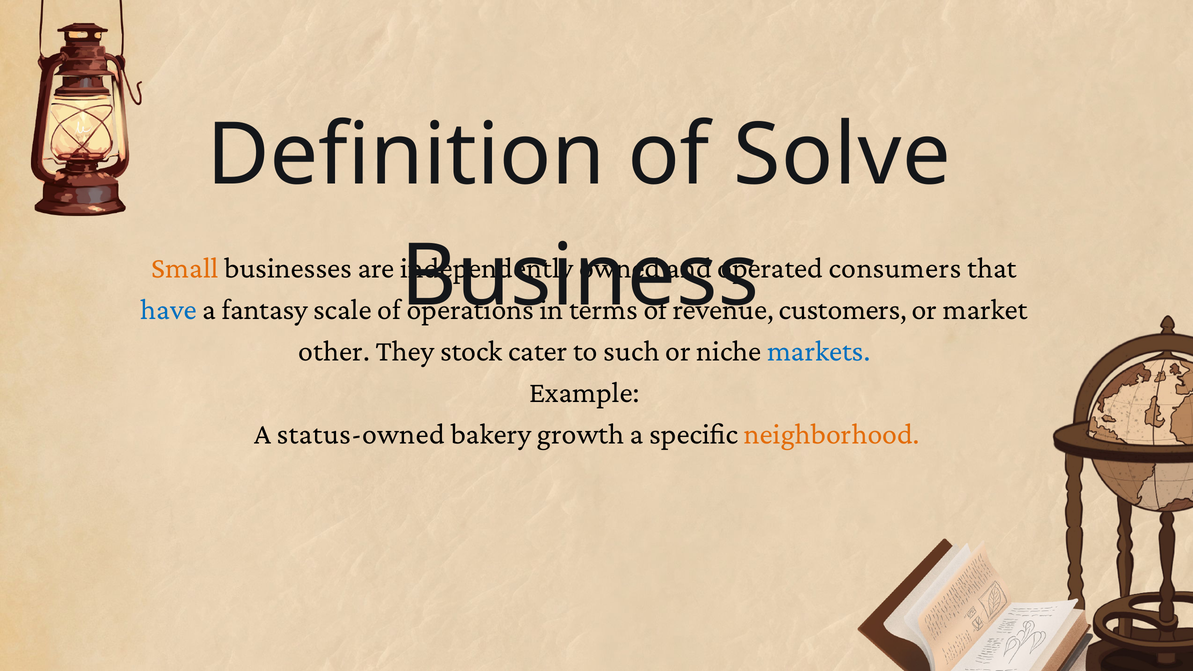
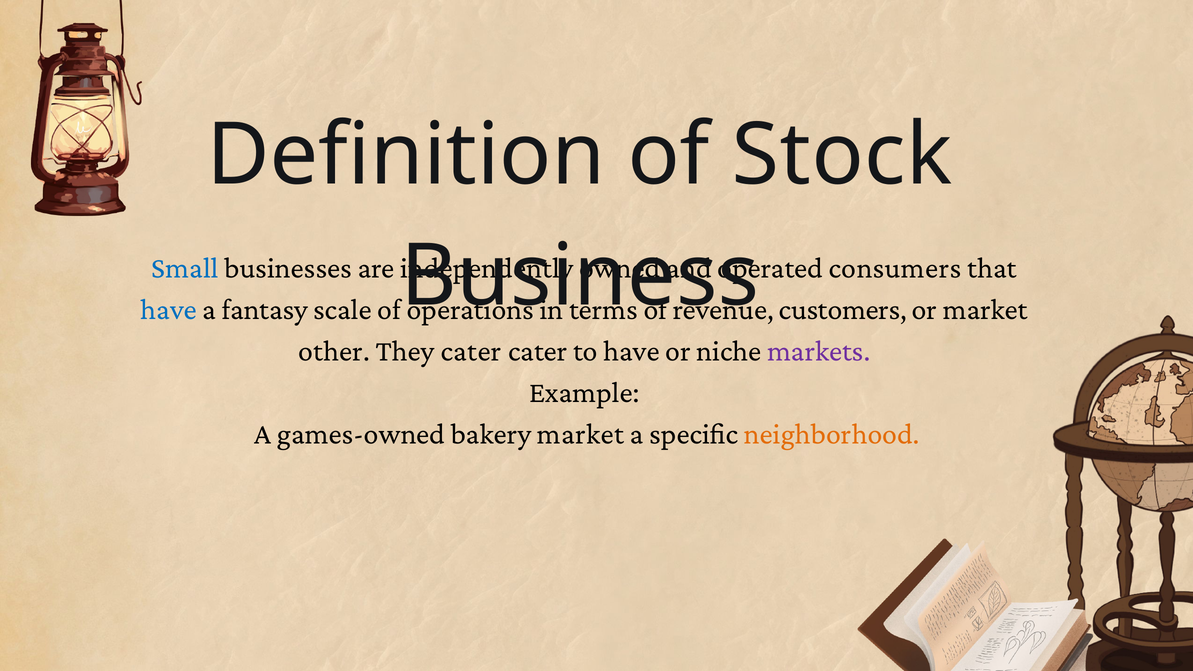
Solve: Solve -> Stock
Small colour: orange -> blue
They stock: stock -> cater
to such: such -> have
markets colour: blue -> purple
status-owned: status-owned -> games-owned
bakery growth: growth -> market
